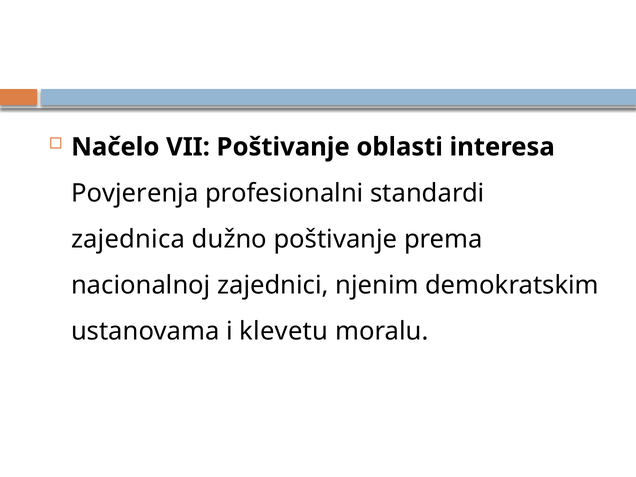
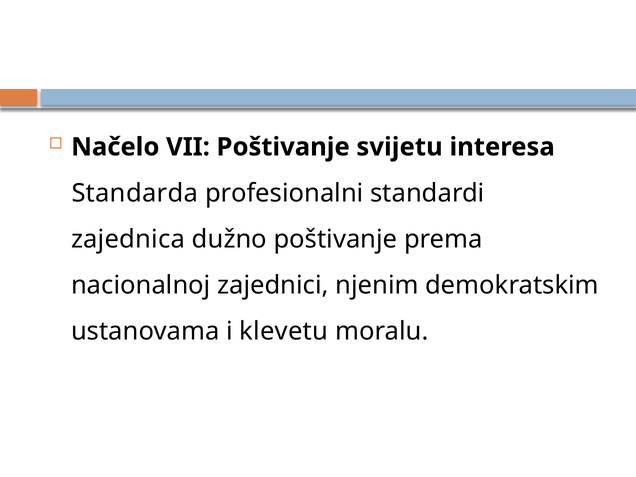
oblasti: oblasti -> svijetu
Povjerenja: Povjerenja -> Standarda
